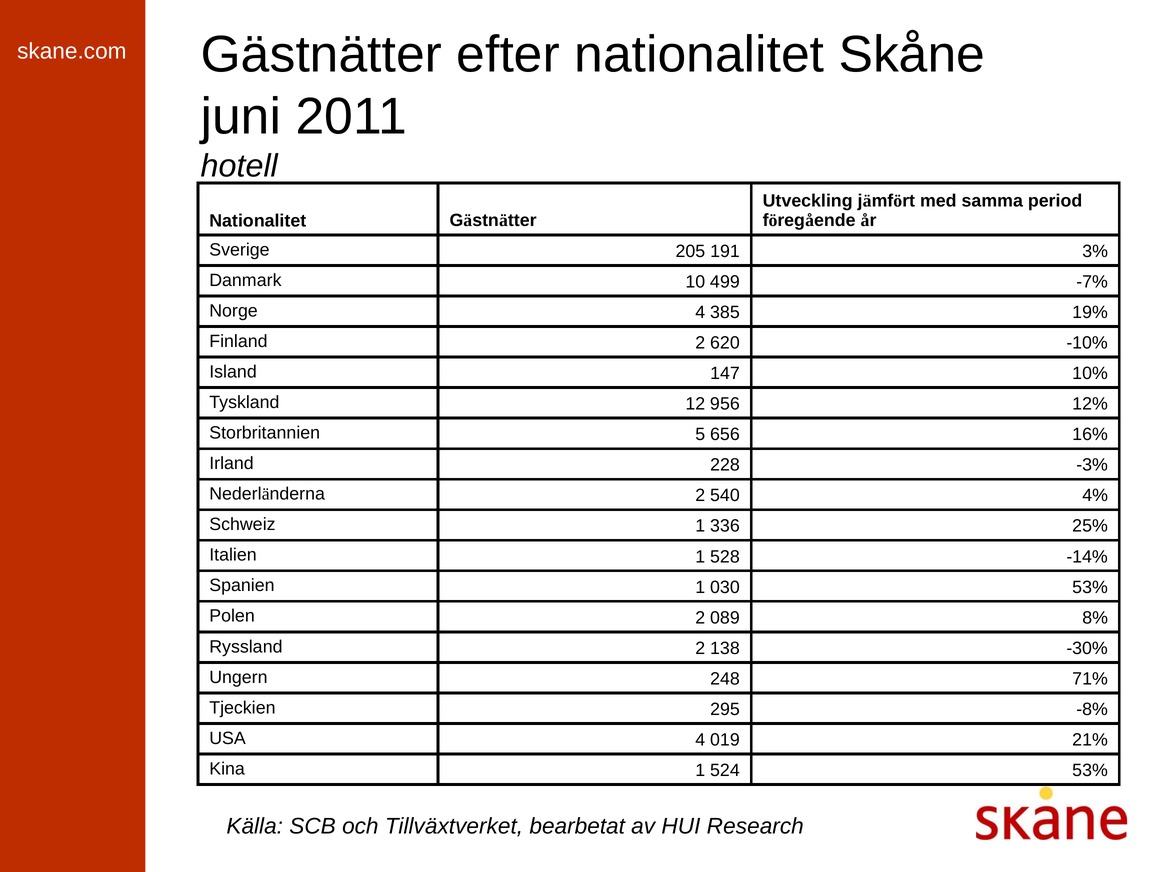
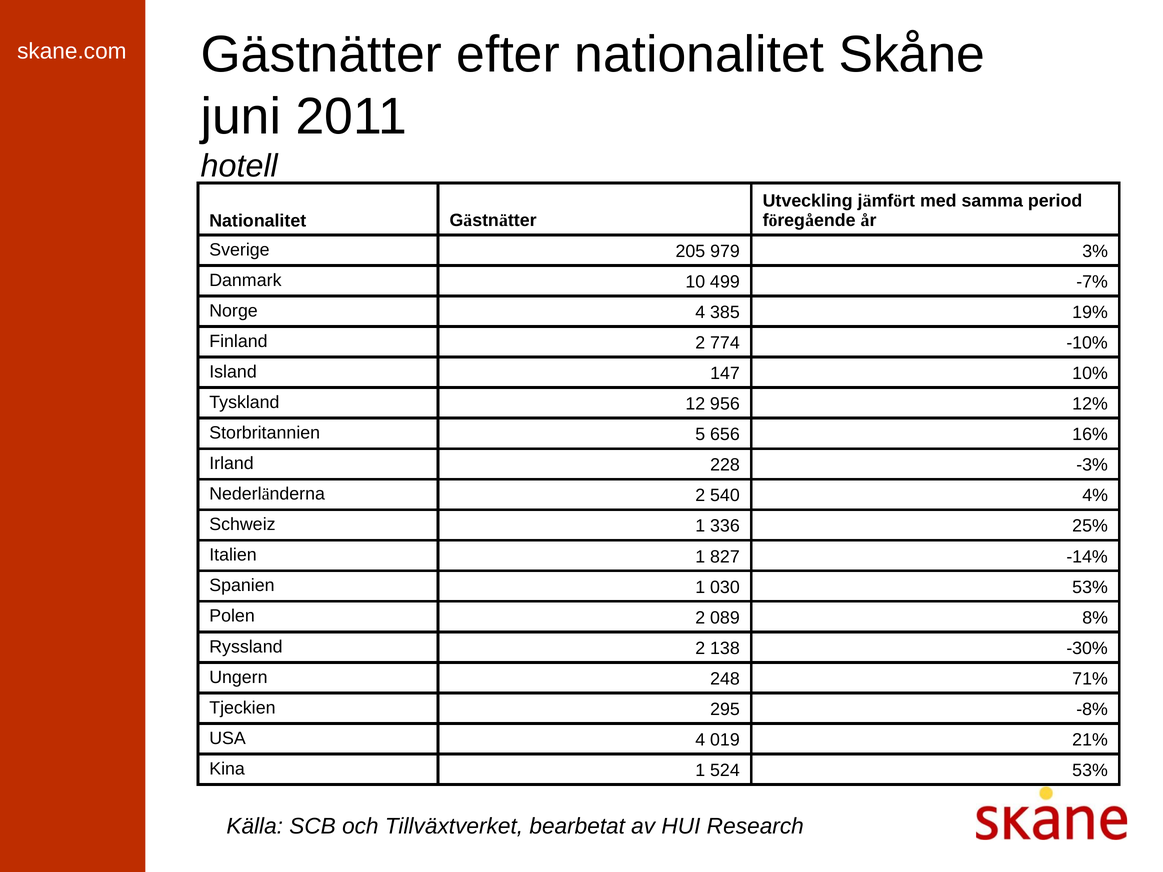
191: 191 -> 979
620: 620 -> 774
528: 528 -> 827
